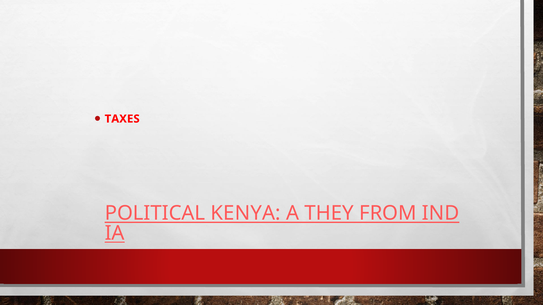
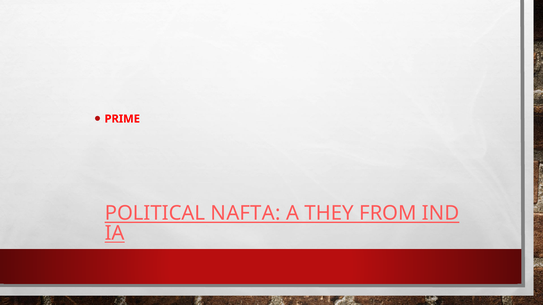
TAXES: TAXES -> PRIME
KENYA: KENYA -> NAFTA
